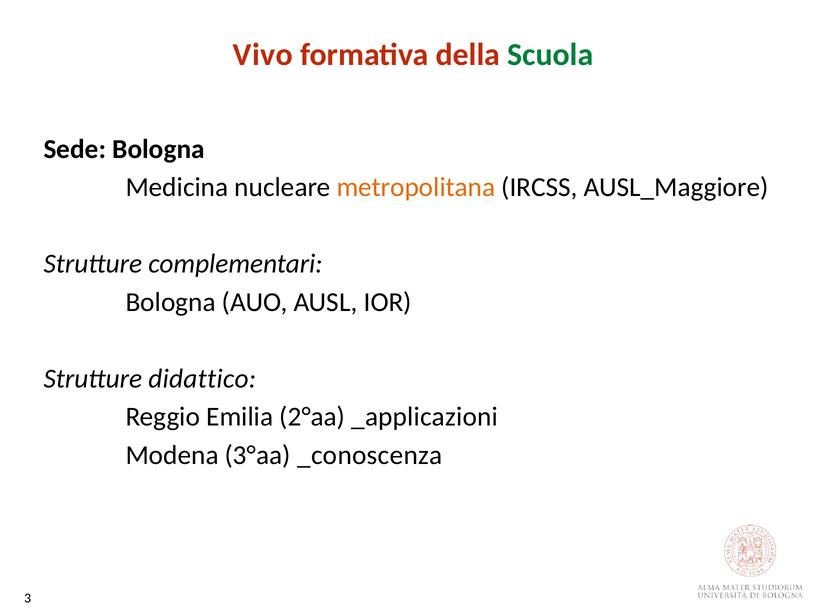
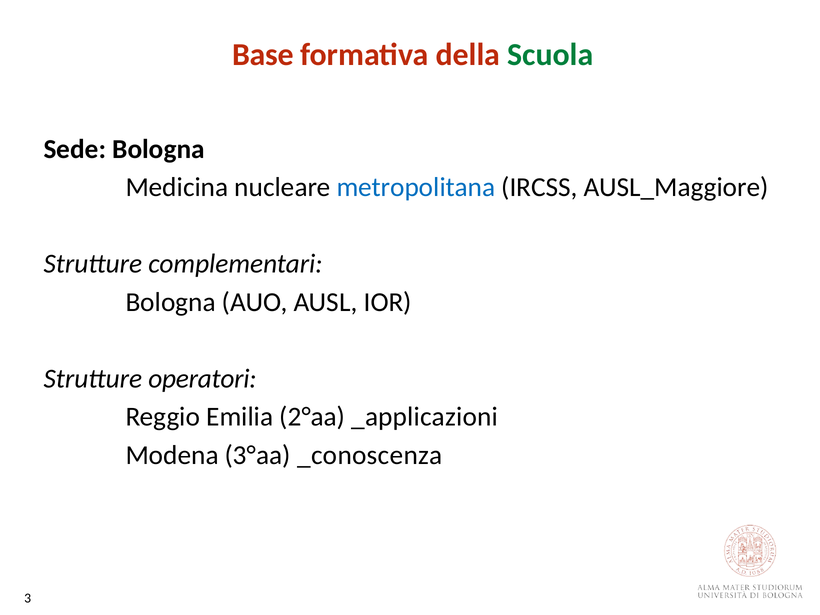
Vivo: Vivo -> Base
metropolitana colour: orange -> blue
didattico: didattico -> operatori
